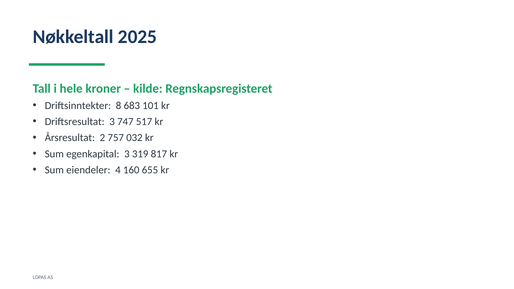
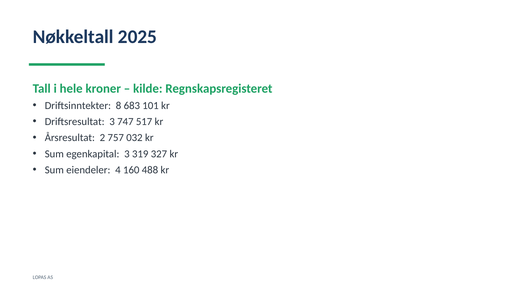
817: 817 -> 327
655: 655 -> 488
